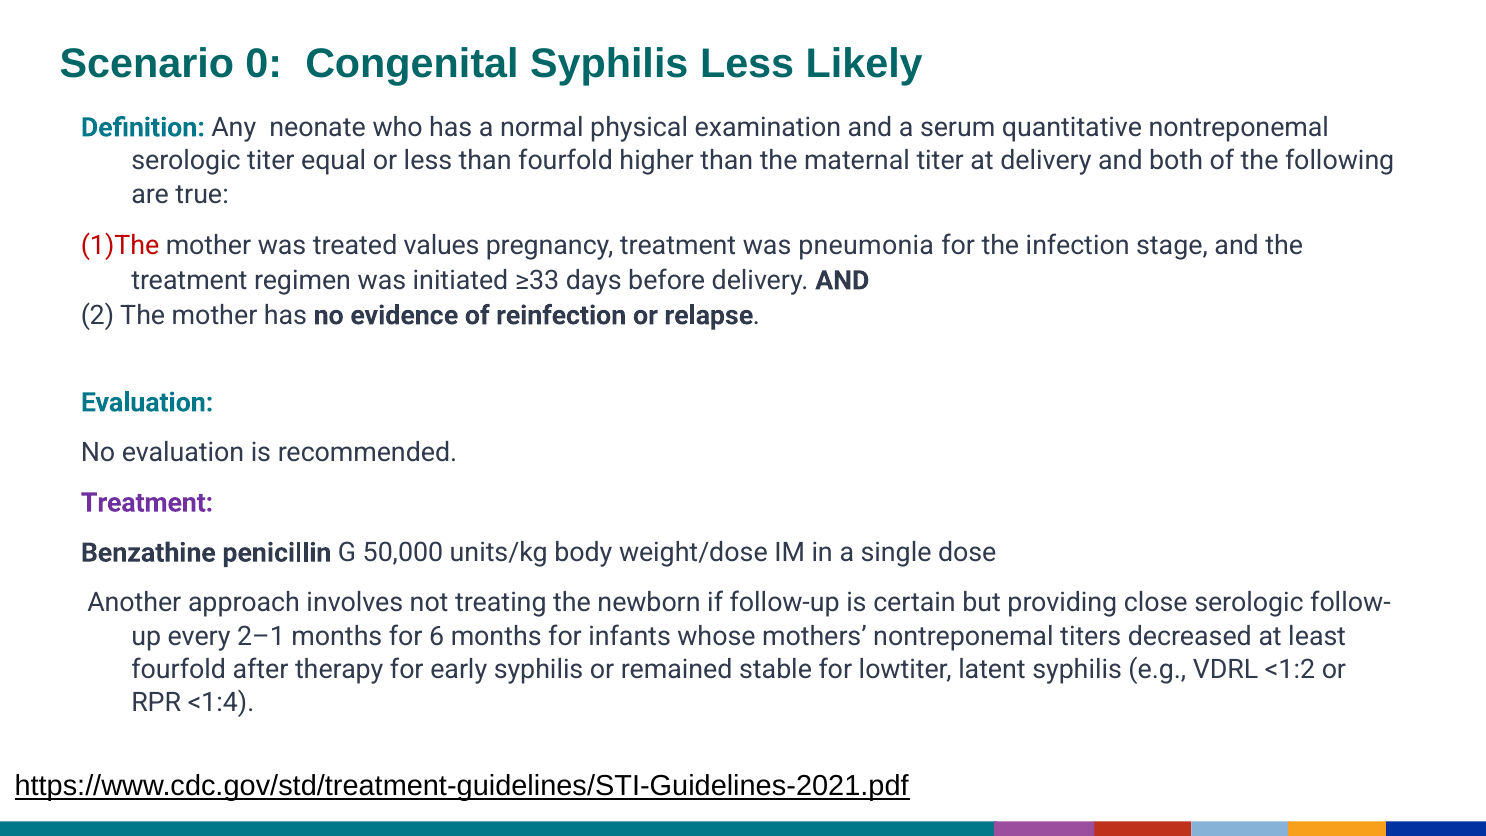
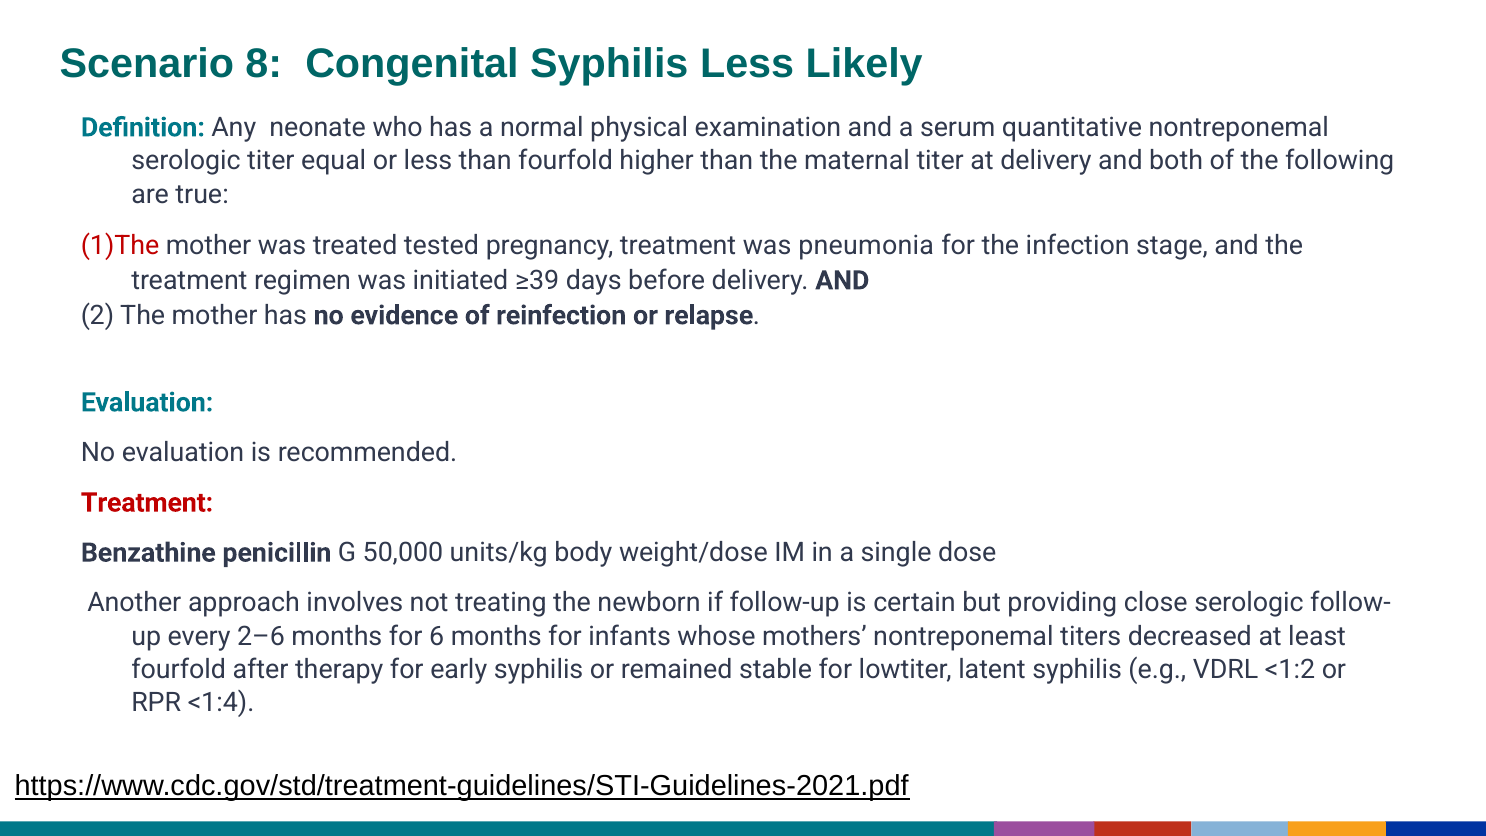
0: 0 -> 8
values: values -> tested
≥33: ≥33 -> ≥39
Treatment at (147, 503) colour: purple -> red
2–1: 2–1 -> 2–6
